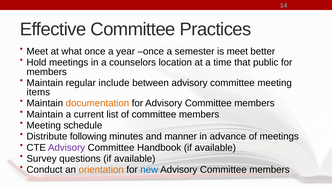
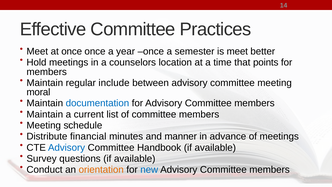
at what: what -> once
public: public -> points
items: items -> moral
documentation colour: orange -> blue
following: following -> financial
Advisory at (67, 147) colour: purple -> blue
